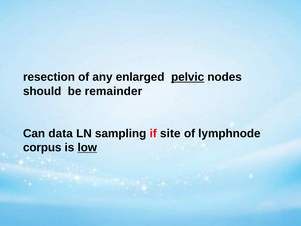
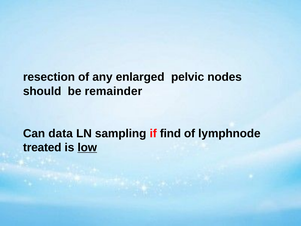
pelvic underline: present -> none
site: site -> find
corpus: corpus -> treated
